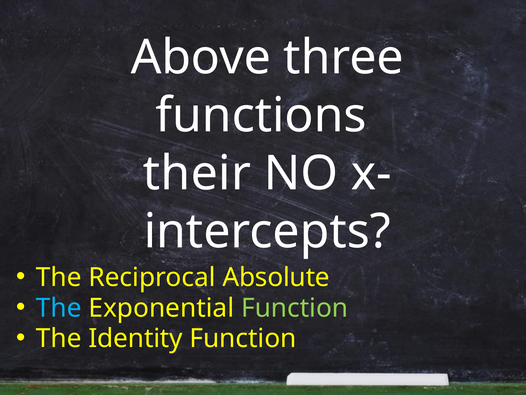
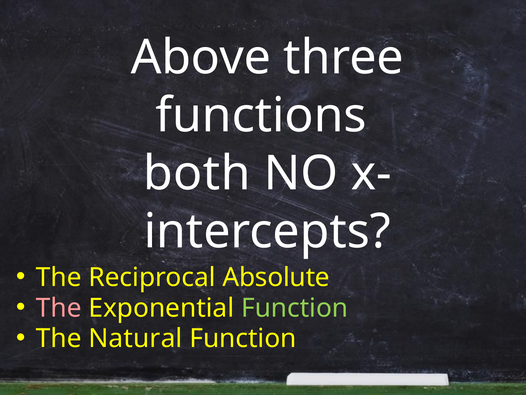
their: their -> both
The at (59, 308) colour: light blue -> pink
Identity: Identity -> Natural
